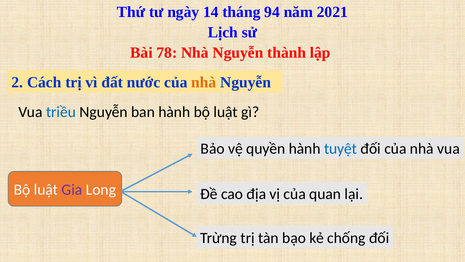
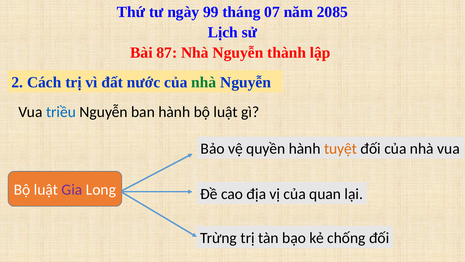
14: 14 -> 99
94: 94 -> 07
2021: 2021 -> 2085
78: 78 -> 87
nhà at (204, 82) colour: orange -> green
tuyệt colour: blue -> orange
